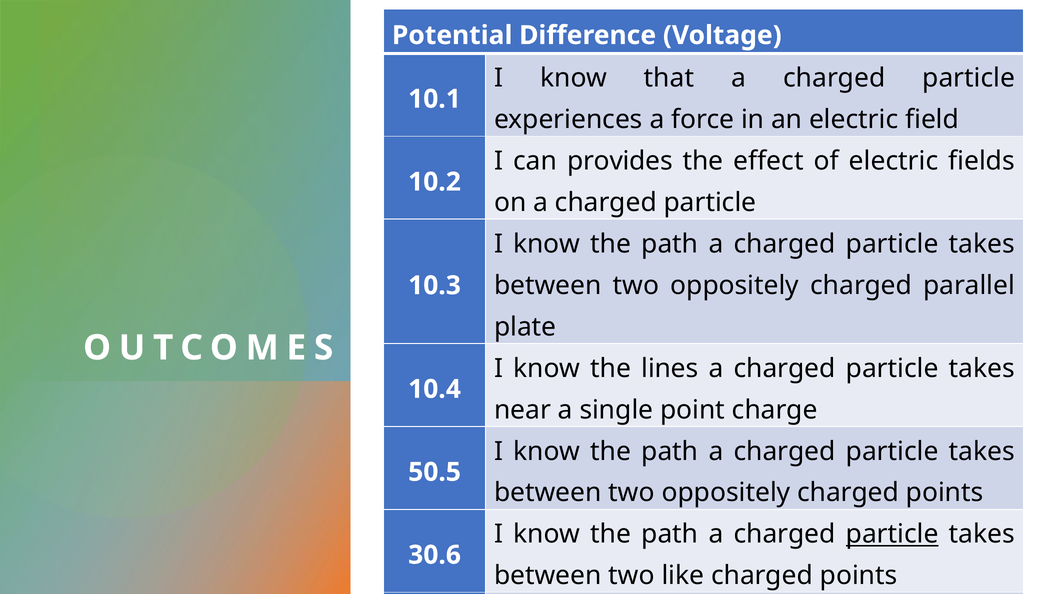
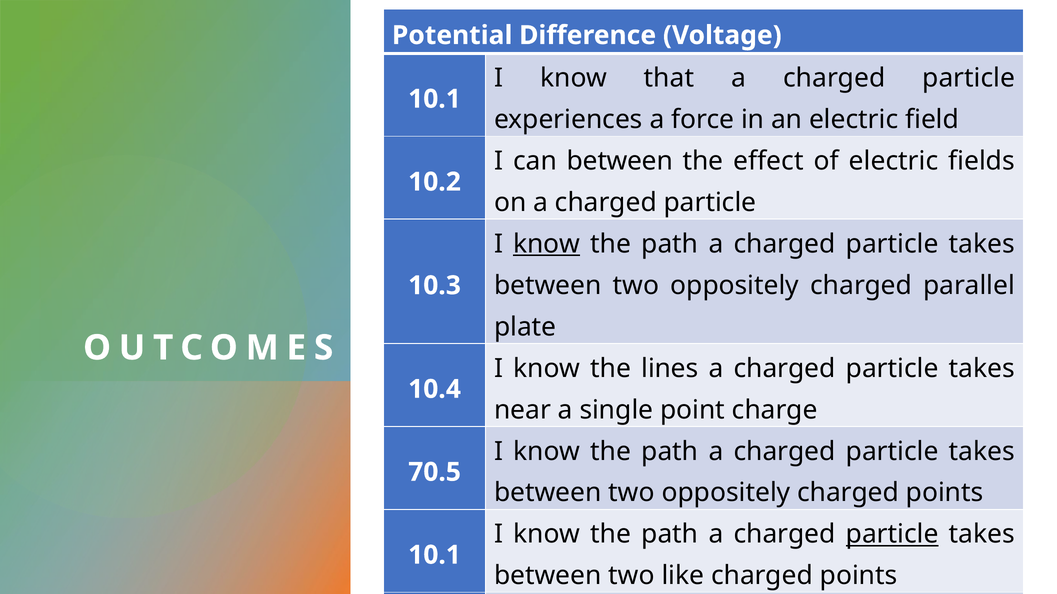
can provides: provides -> between
know at (547, 244) underline: none -> present
50.5: 50.5 -> 70.5
30.6 at (435, 555): 30.6 -> 10.1
